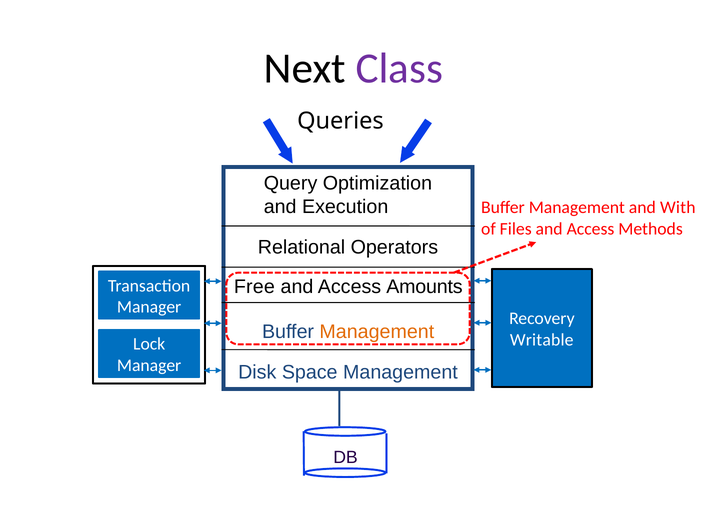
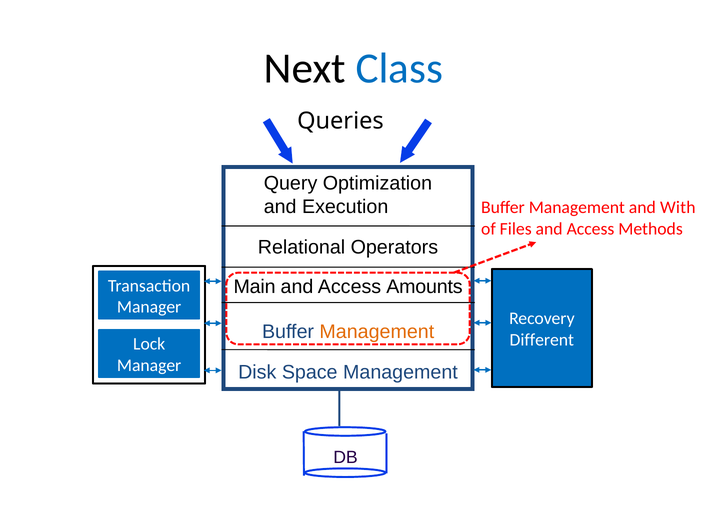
Class colour: purple -> blue
Free: Free -> Main
Writable: Writable -> Different
